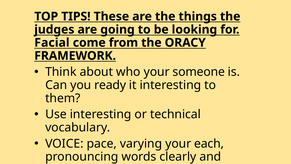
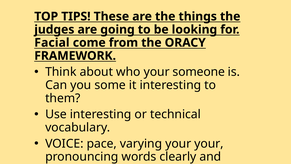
ready: ready -> some
your each: each -> your
